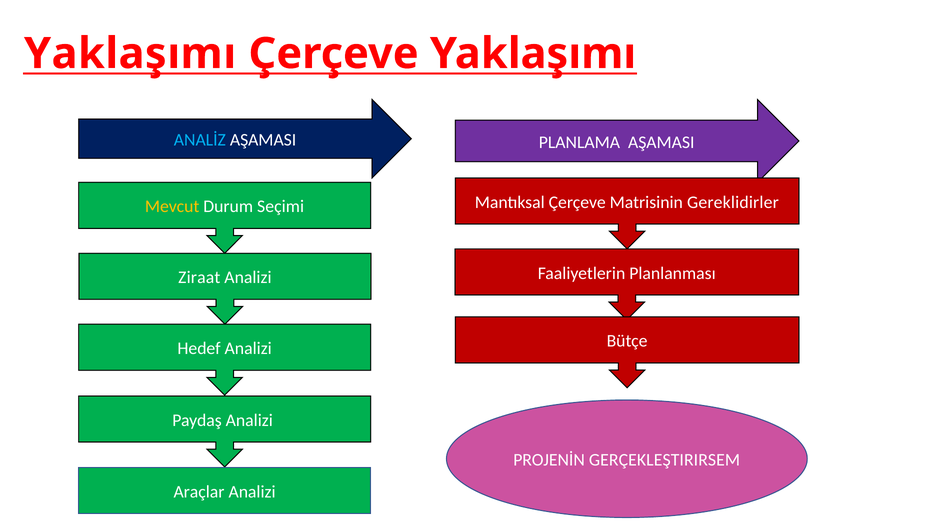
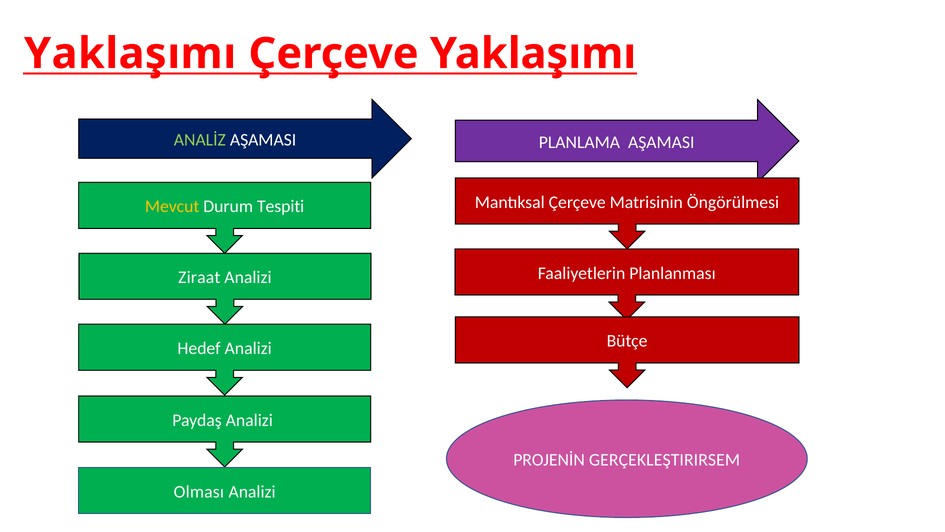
ANALİZ colour: light blue -> light green
Gereklidirler: Gereklidirler -> Öngörülmesi
Seçimi: Seçimi -> Tespiti
Araçlar: Araçlar -> Olması
